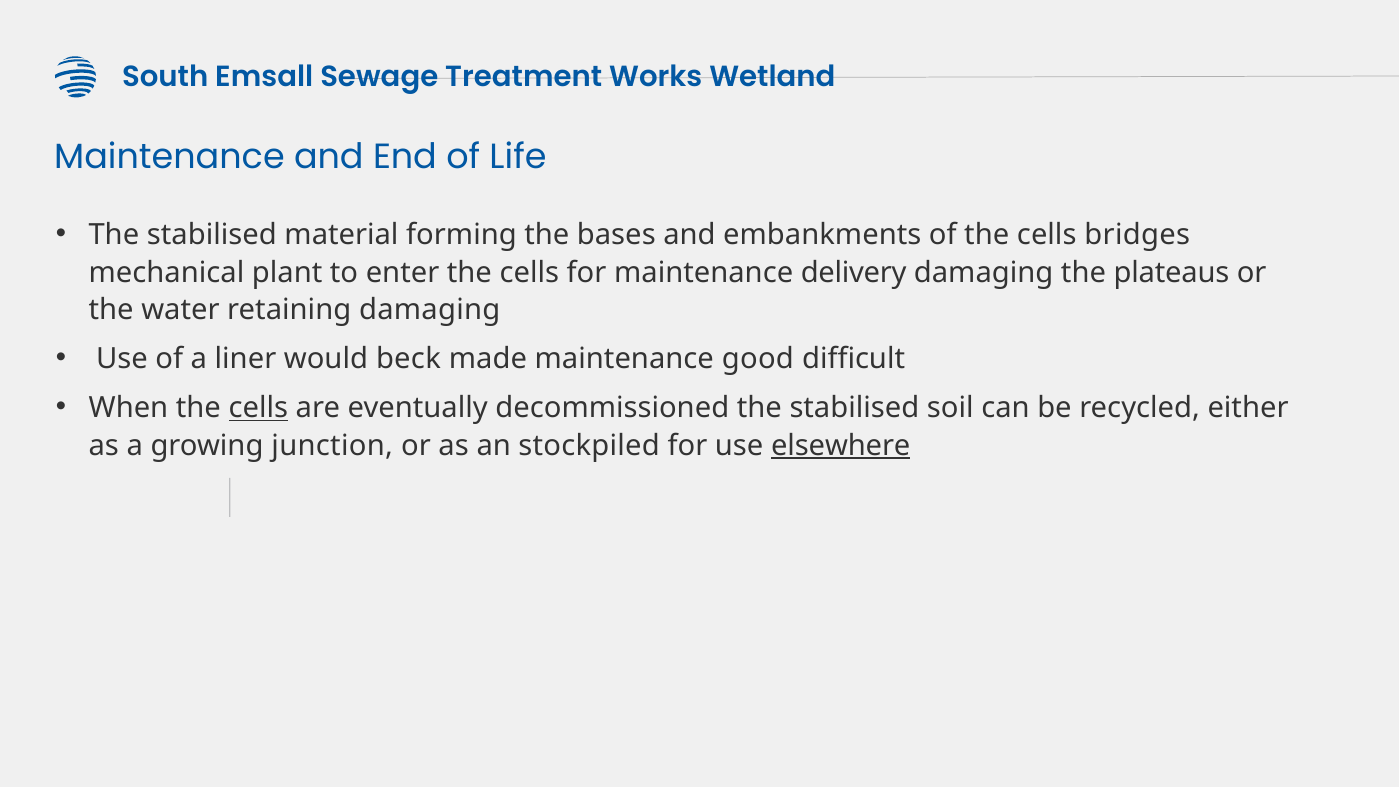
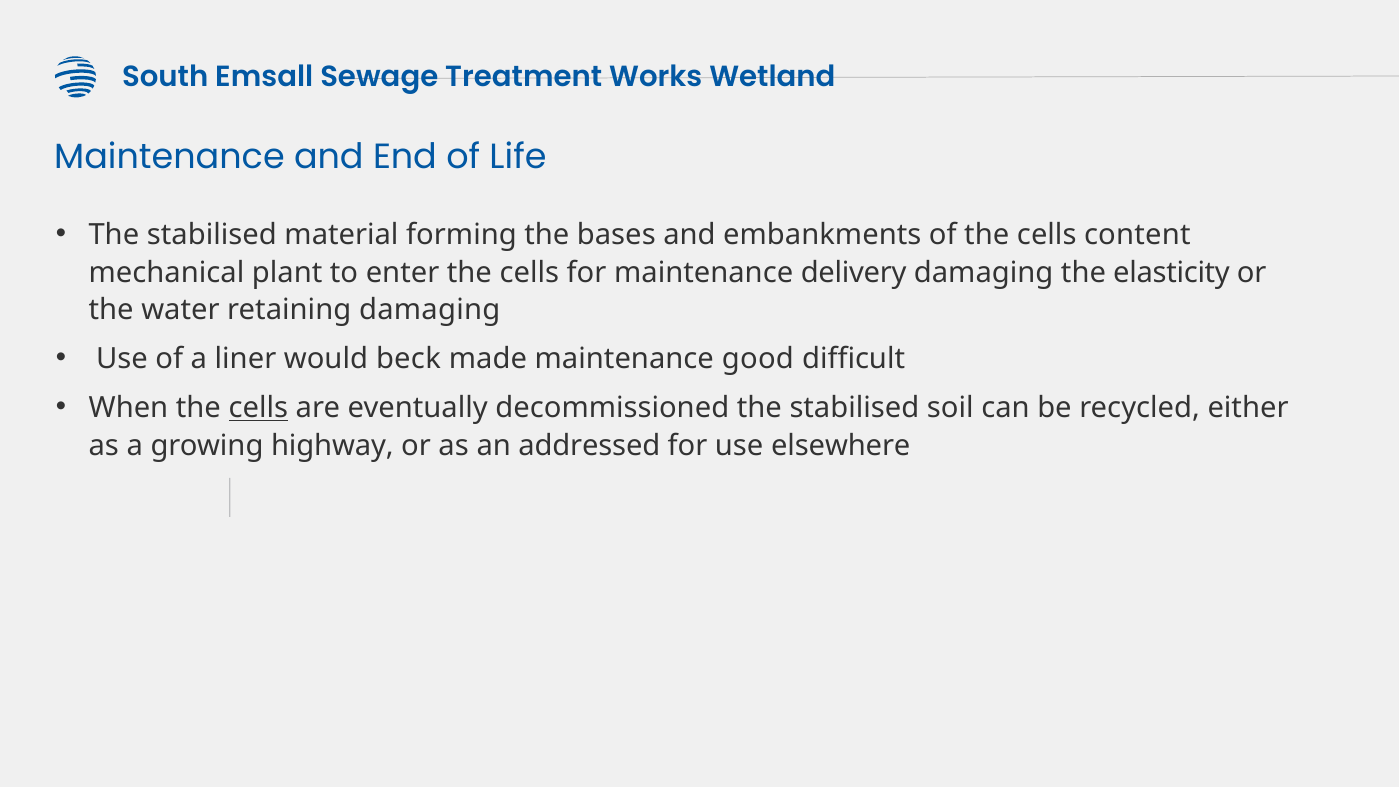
bridges: bridges -> content
plateaus: plateaus -> elasticity
junction: junction -> highway
stockpiled: stockpiled -> addressed
elsewhere underline: present -> none
